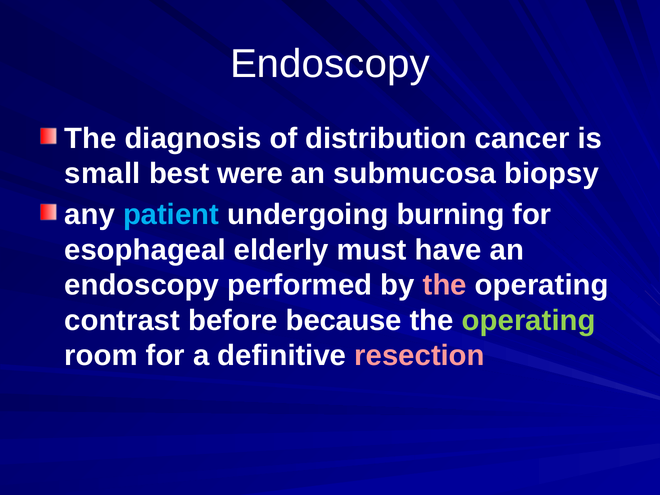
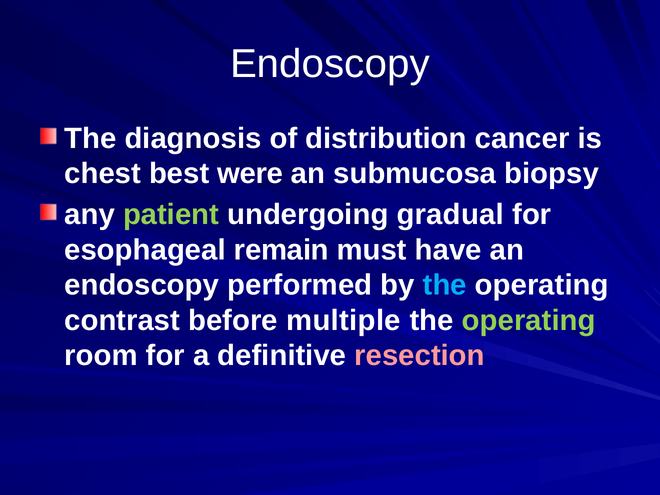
small: small -> chest
patient colour: light blue -> light green
burning: burning -> gradual
elderly: elderly -> remain
the at (445, 285) colour: pink -> light blue
because: because -> multiple
